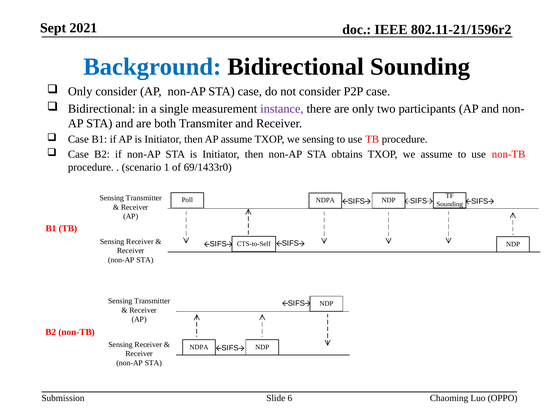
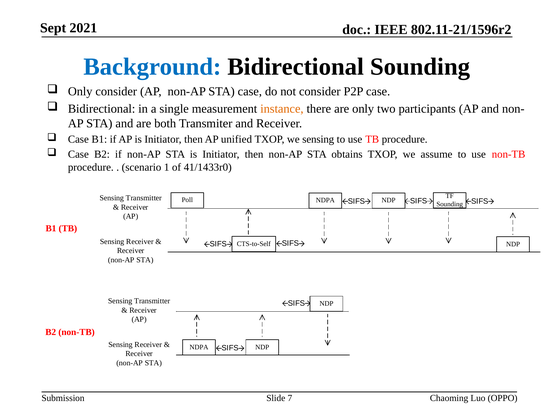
instance colour: purple -> orange
AP assume: assume -> unified
69/1433r0: 69/1433r0 -> 41/1433r0
6: 6 -> 7
